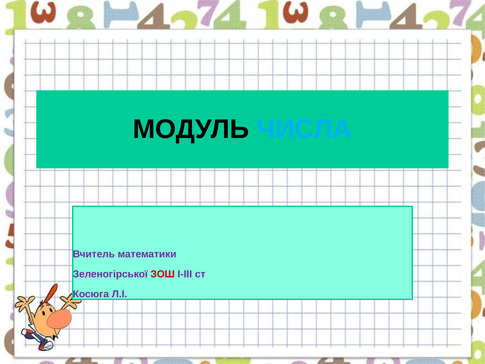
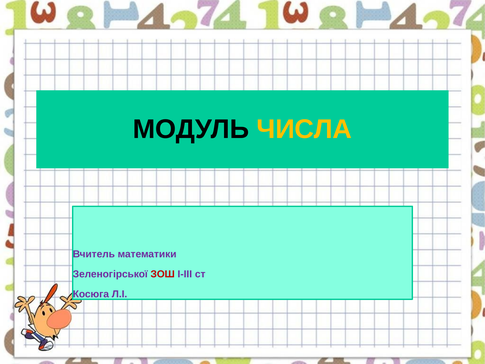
ЧИСЛА colour: light blue -> yellow
